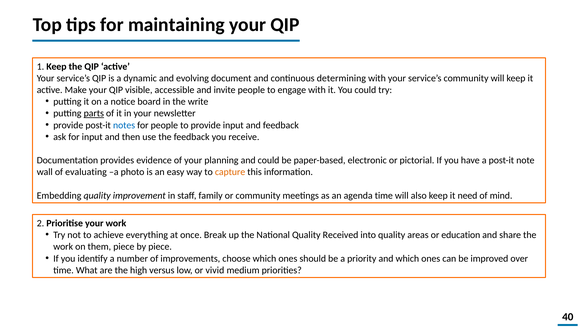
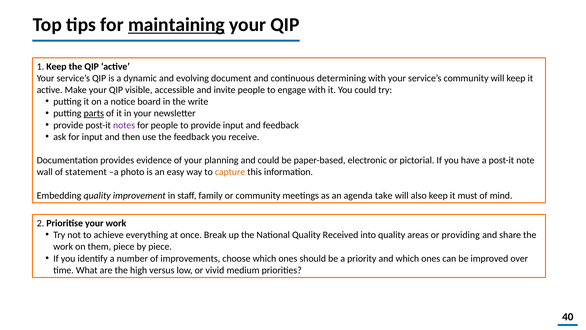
maintaining underline: none -> present
notes colour: blue -> purple
evaluating: evaluating -> statement
agenda time: time -> take
need: need -> must
education: education -> providing
